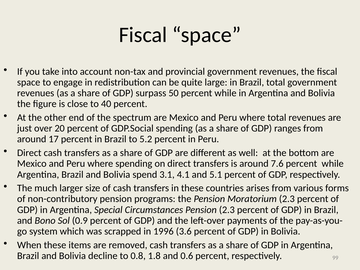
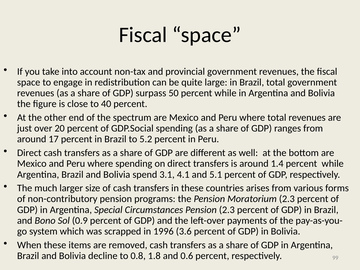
7.6: 7.6 -> 1.4
